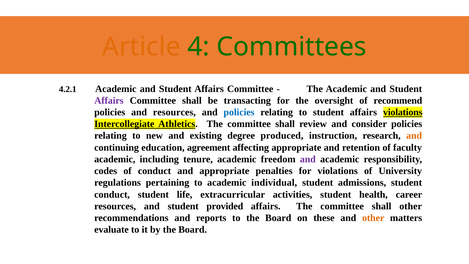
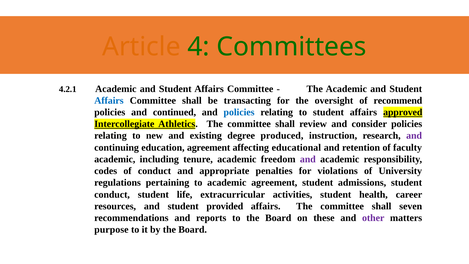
Affairs at (109, 100) colour: purple -> blue
and resources: resources -> continued
affairs violations: violations -> approved
and at (414, 136) colour: orange -> purple
affecting appropriate: appropriate -> educational
academic individual: individual -> agreement
shall other: other -> seven
other at (373, 218) colour: orange -> purple
evaluate: evaluate -> purpose
